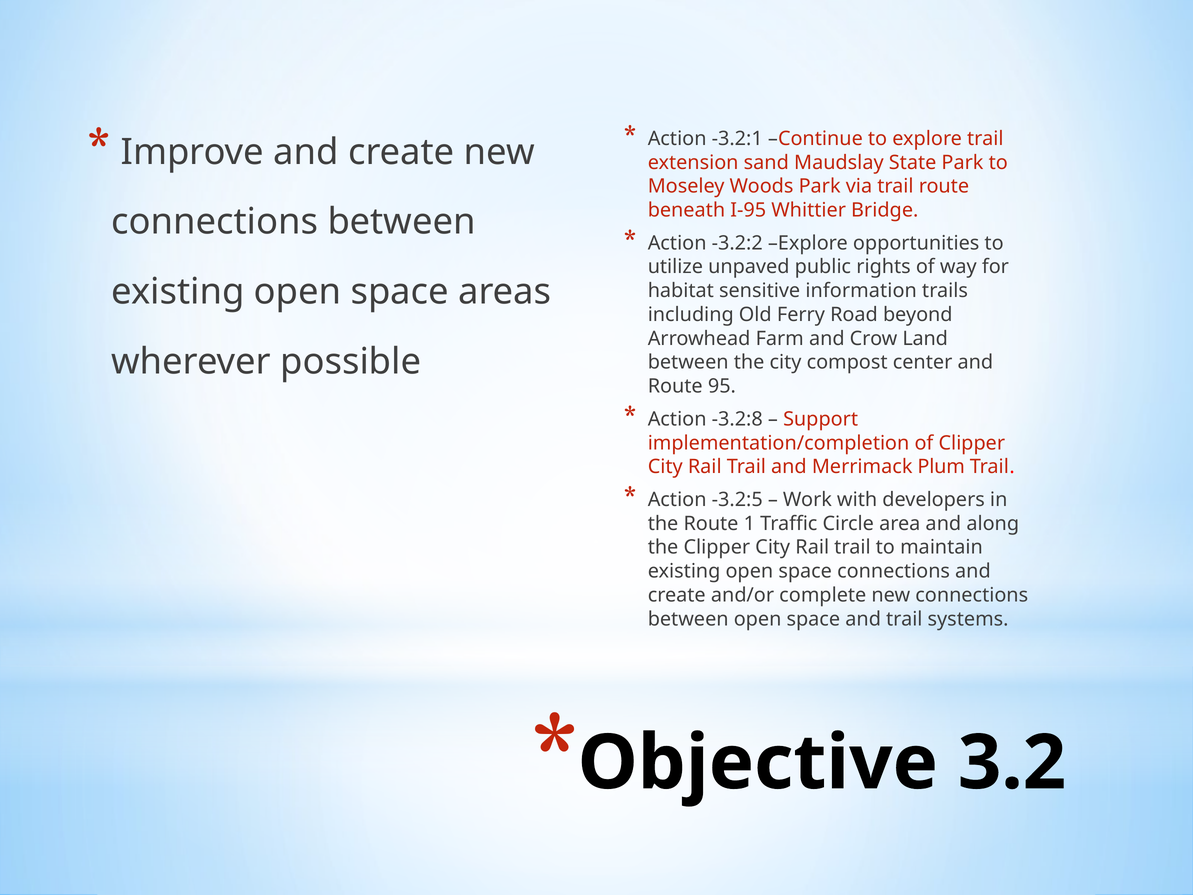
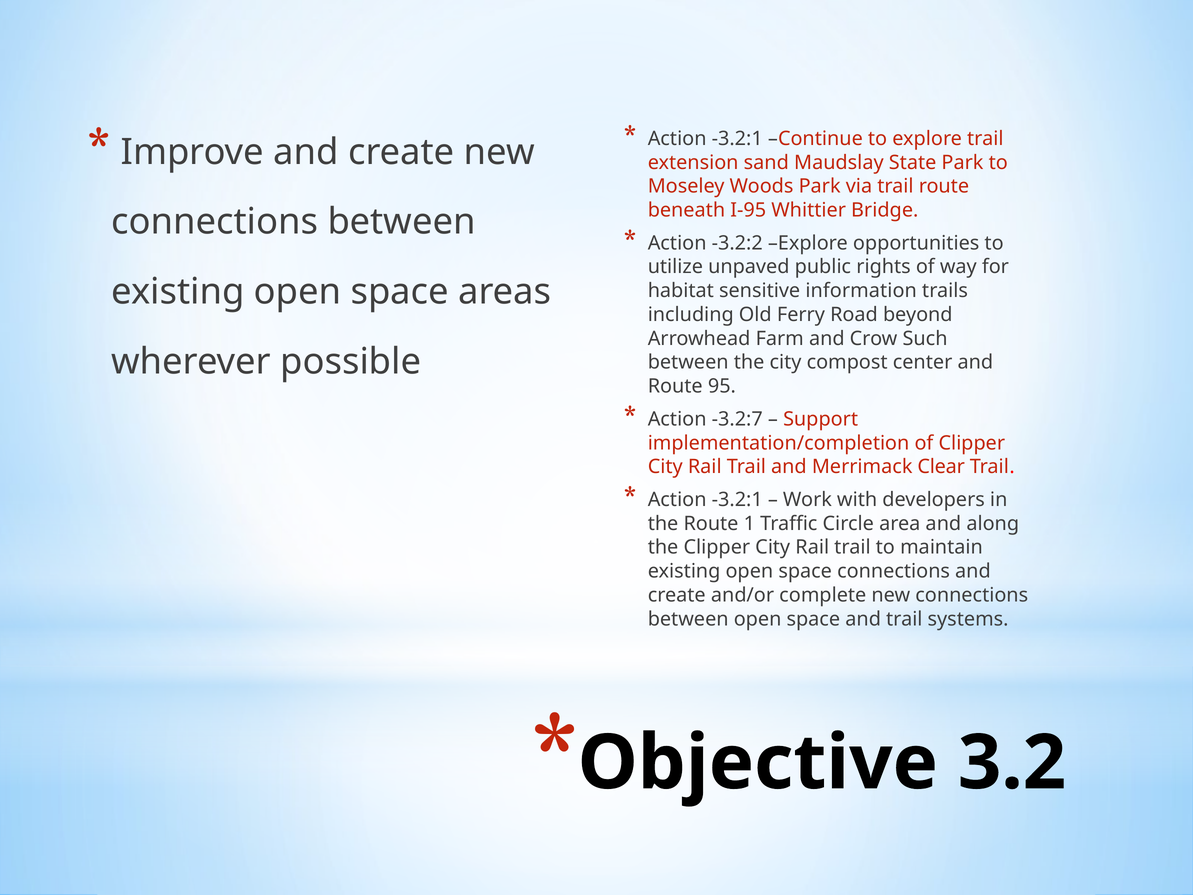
Land: Land -> Such
-3.2:8: -3.2:8 -> -3.2:7
Plum: Plum -> Clear
-3.2:5 at (737, 500): -3.2:5 -> -3.2:1
